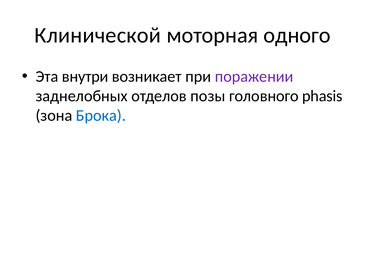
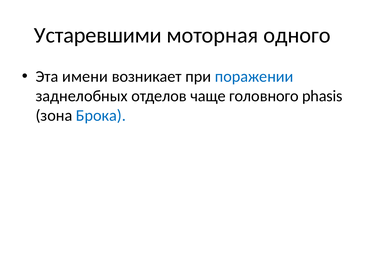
Клинической: Клинической -> Устаревшими
внутри: внутри -> имени
поражении colour: purple -> blue
позы: позы -> чаще
